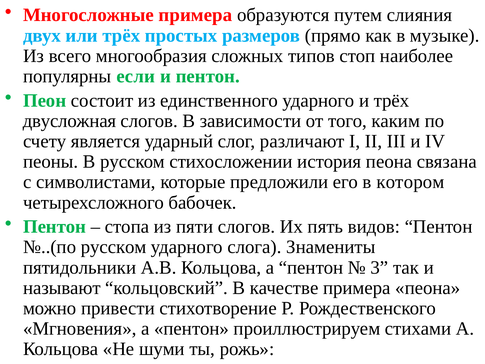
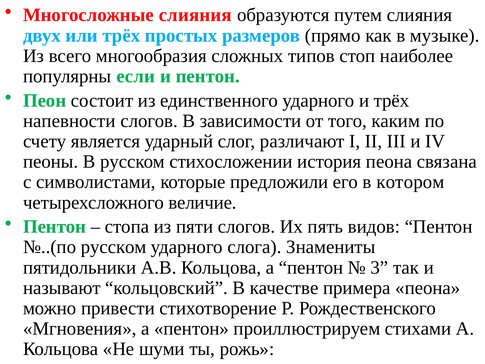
Многосложные примера: примера -> слияния
двусложная: двусложная -> напевности
бабочек: бабочек -> величие
